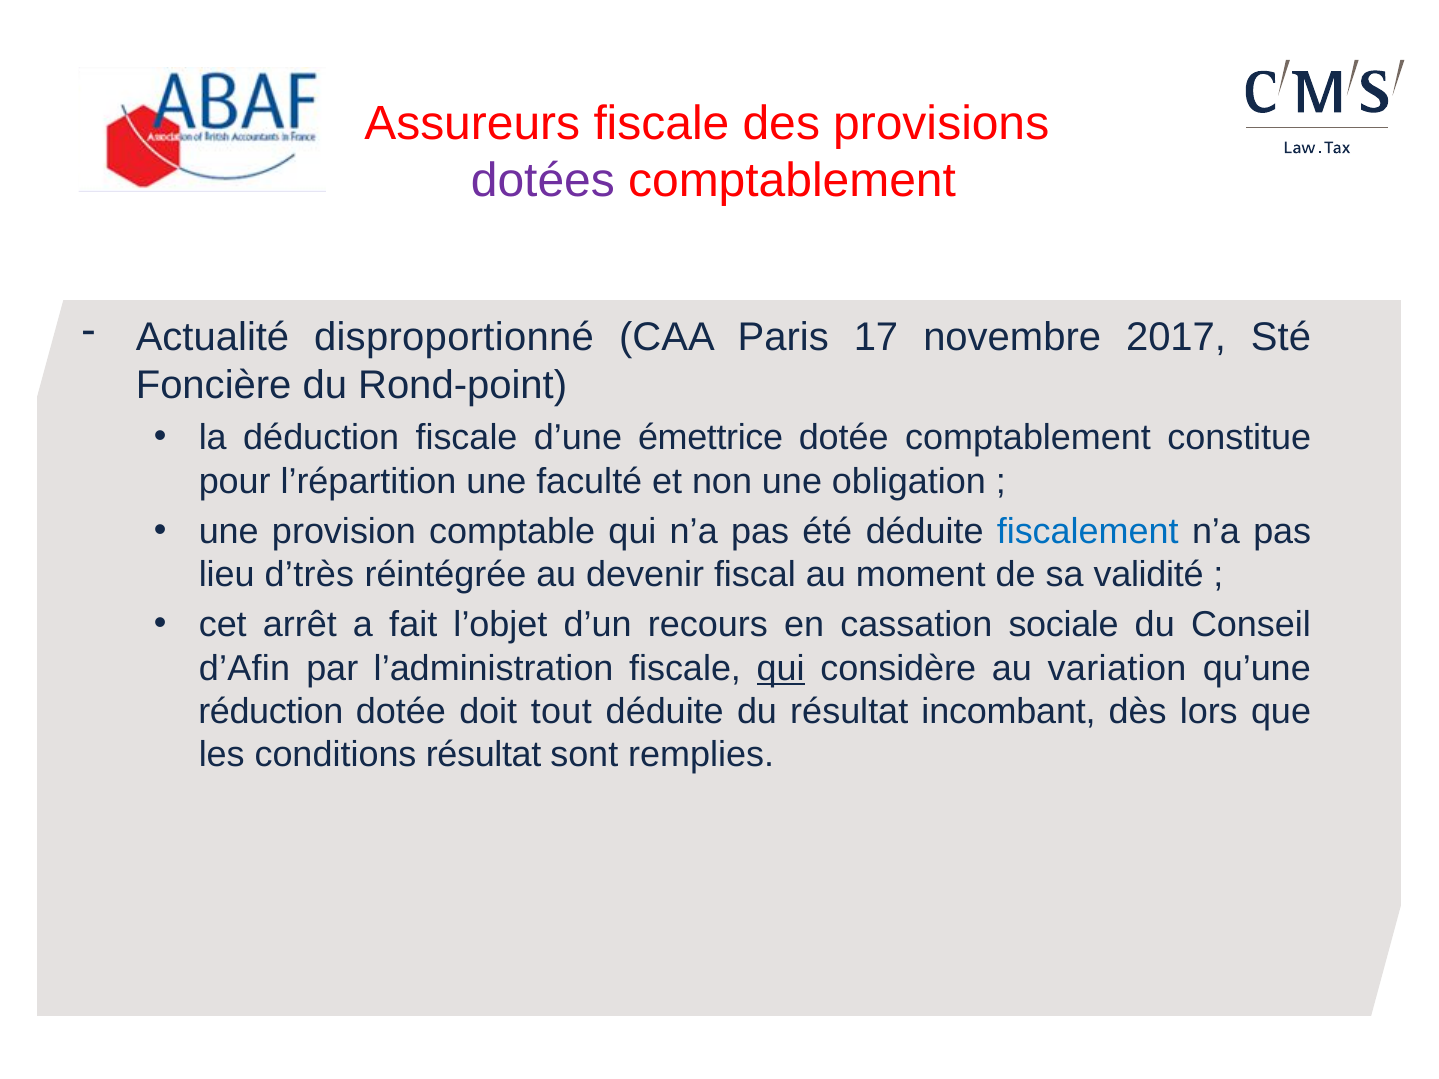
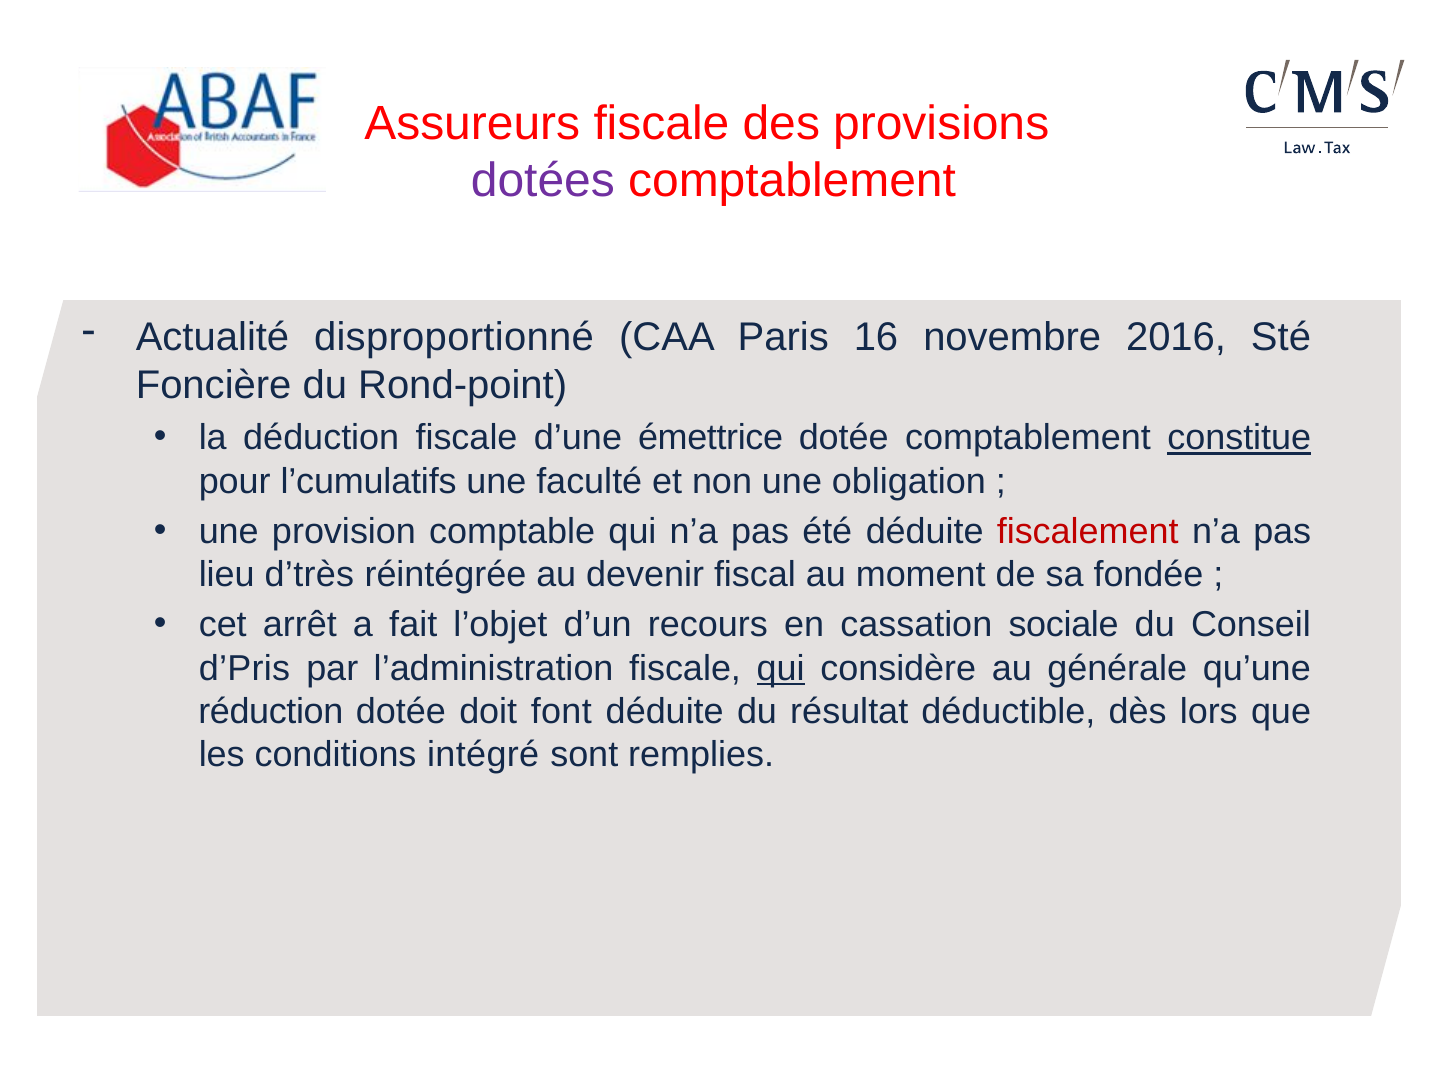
17: 17 -> 16
2017: 2017 -> 2016
constitue underline: none -> present
l’répartition: l’répartition -> l’cumulatifs
fiscalement colour: blue -> red
validité: validité -> fondée
d’Afin: d’Afin -> d’Pris
variation: variation -> générale
tout: tout -> font
incombant: incombant -> déductible
conditions résultat: résultat -> intégré
